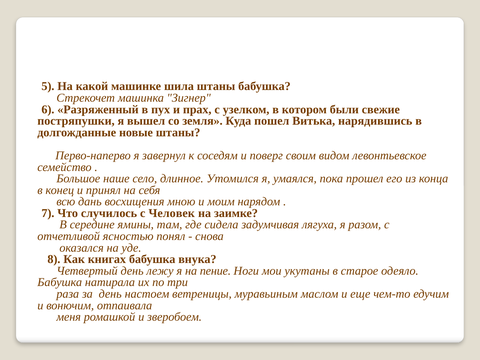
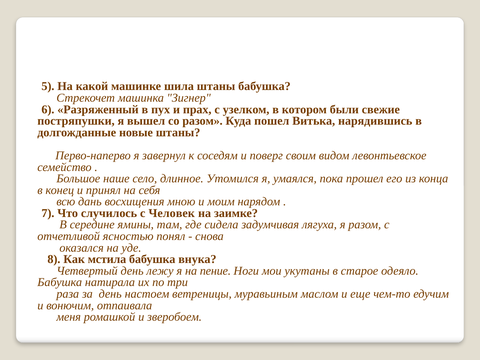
со земля: земля -> разом
книгах: книгах -> мстила
